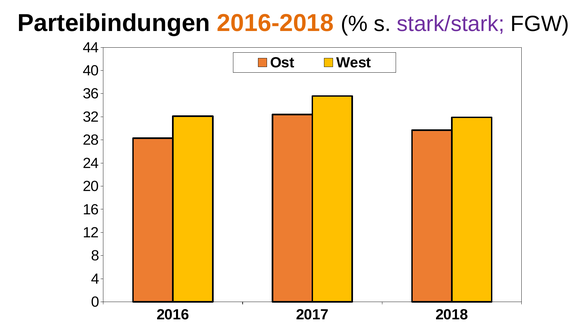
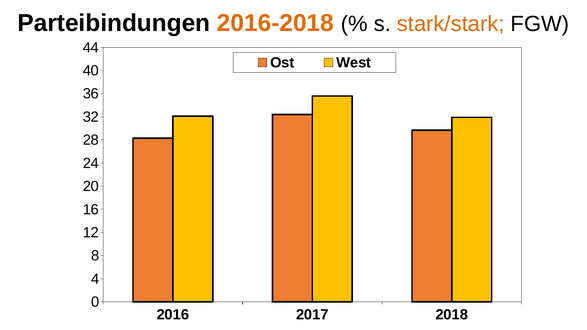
stark/stark colour: purple -> orange
